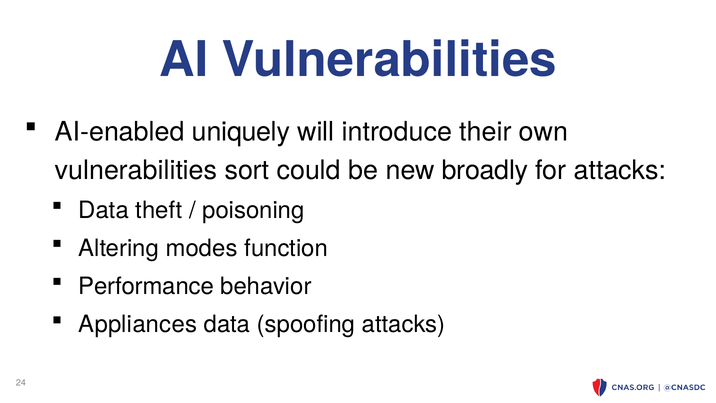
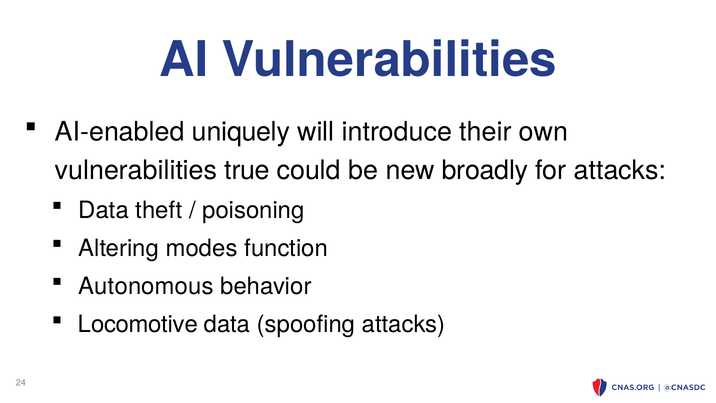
sort: sort -> true
Performance: Performance -> Autonomous
Appliances: Appliances -> Locomotive
